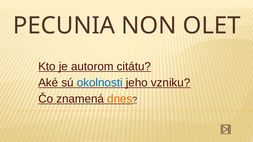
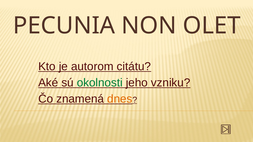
okolnosti colour: blue -> green
